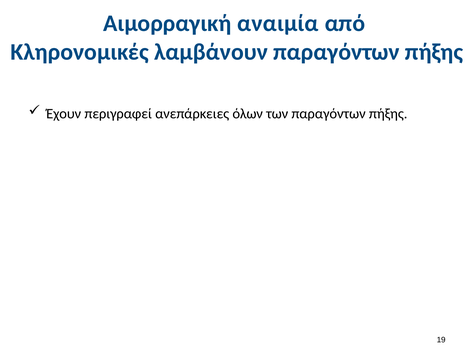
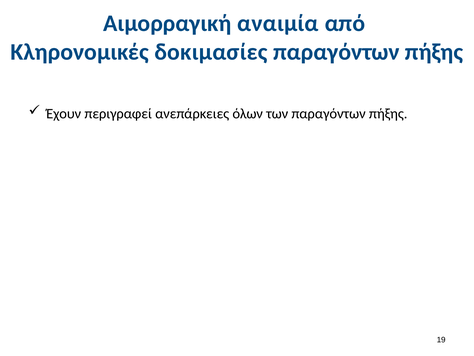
λαμβάνουν: λαμβάνουν -> δοκιμασίες
